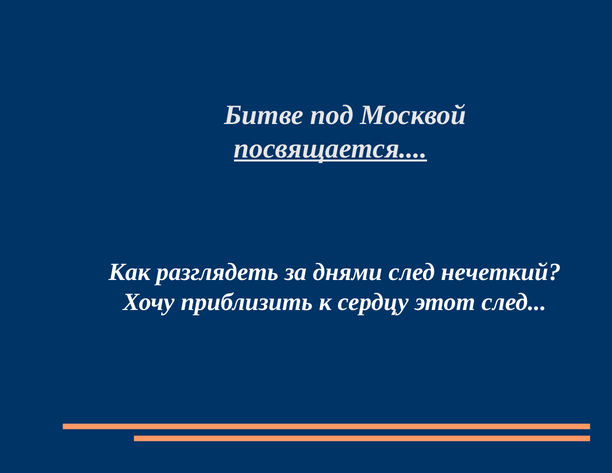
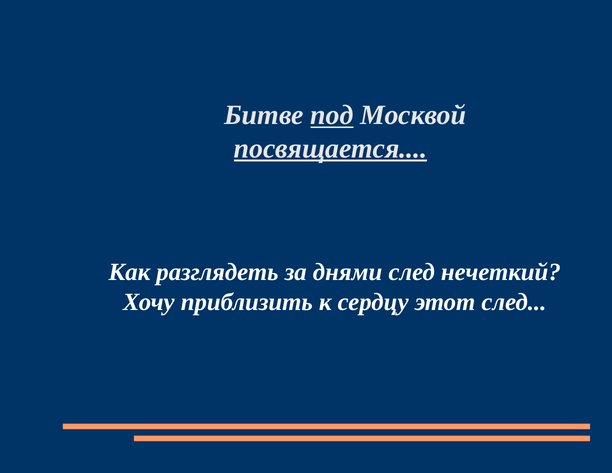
под underline: none -> present
